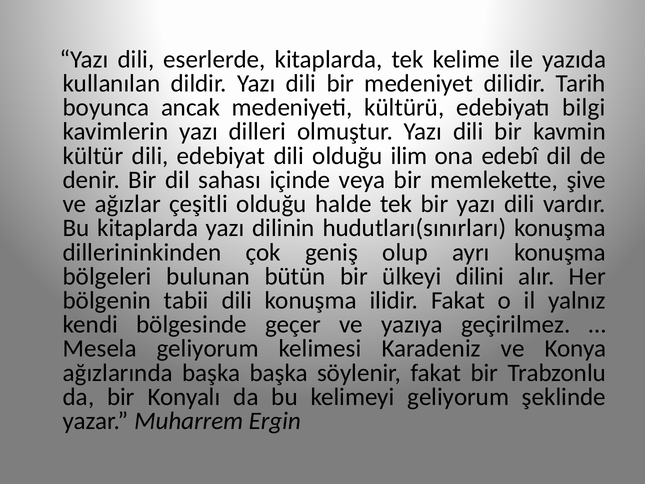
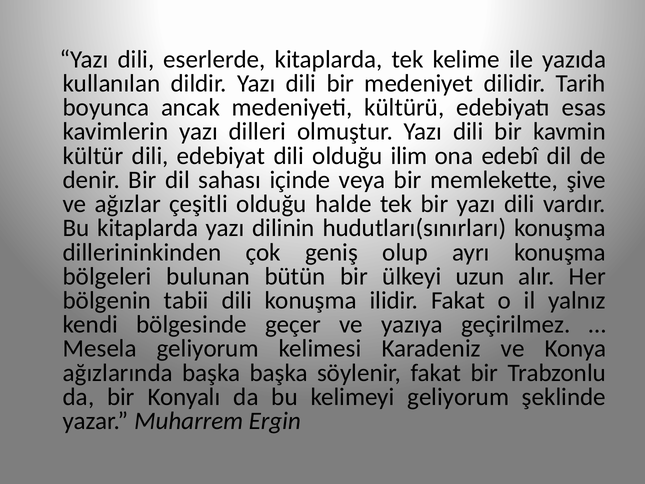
bilgi: bilgi -> esas
dilini: dilini -> uzun
